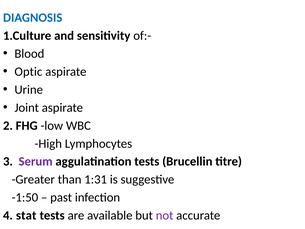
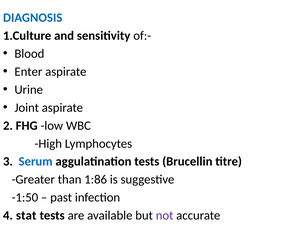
Optic: Optic -> Enter
Serum colour: purple -> blue
1:31: 1:31 -> 1:86
